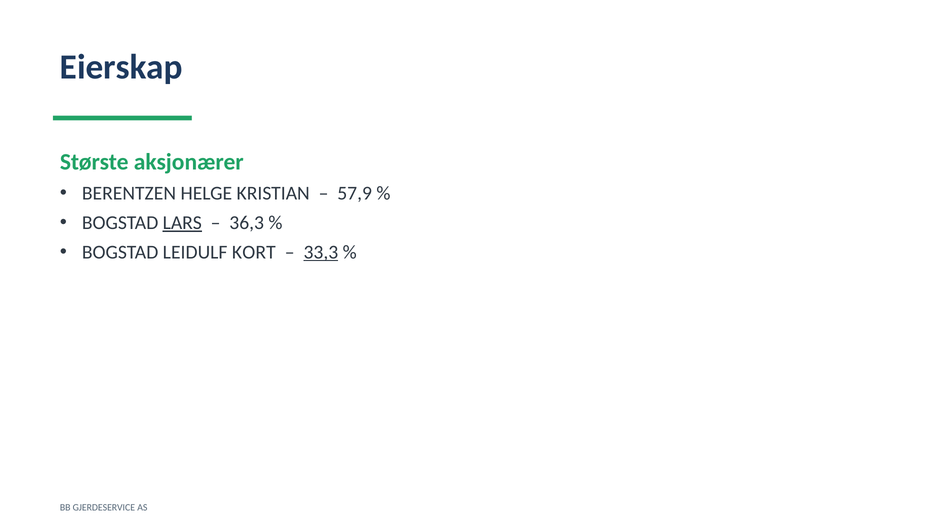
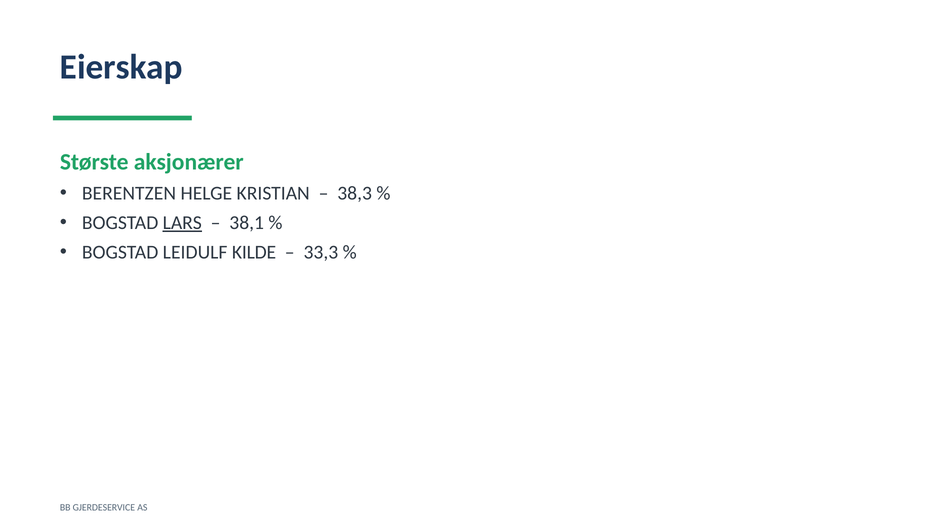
57,9: 57,9 -> 38,3
36,3: 36,3 -> 38,1
KORT: KORT -> KILDE
33,3 underline: present -> none
